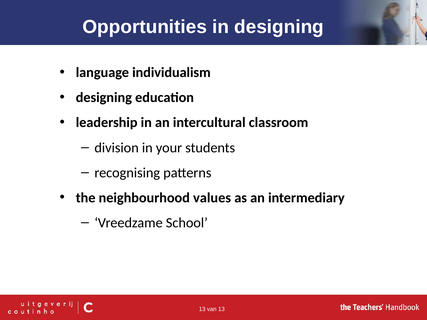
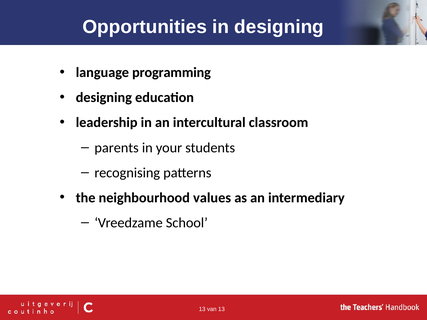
individualism: individualism -> programming
division: division -> parents
